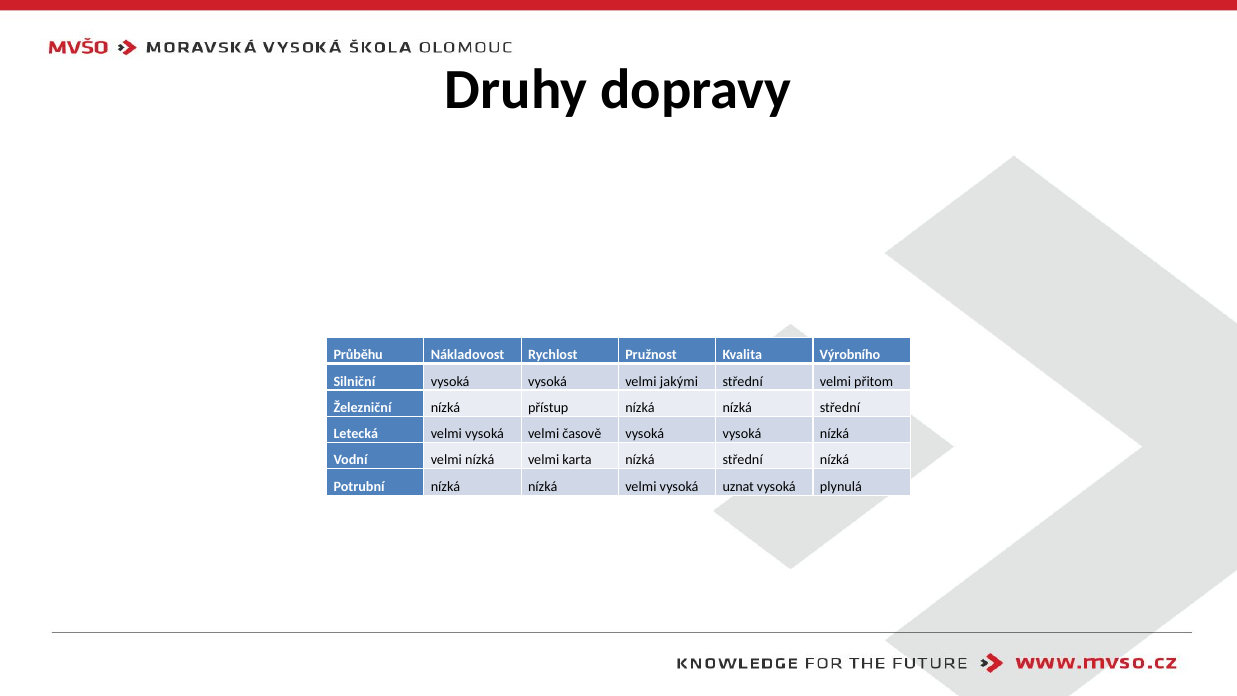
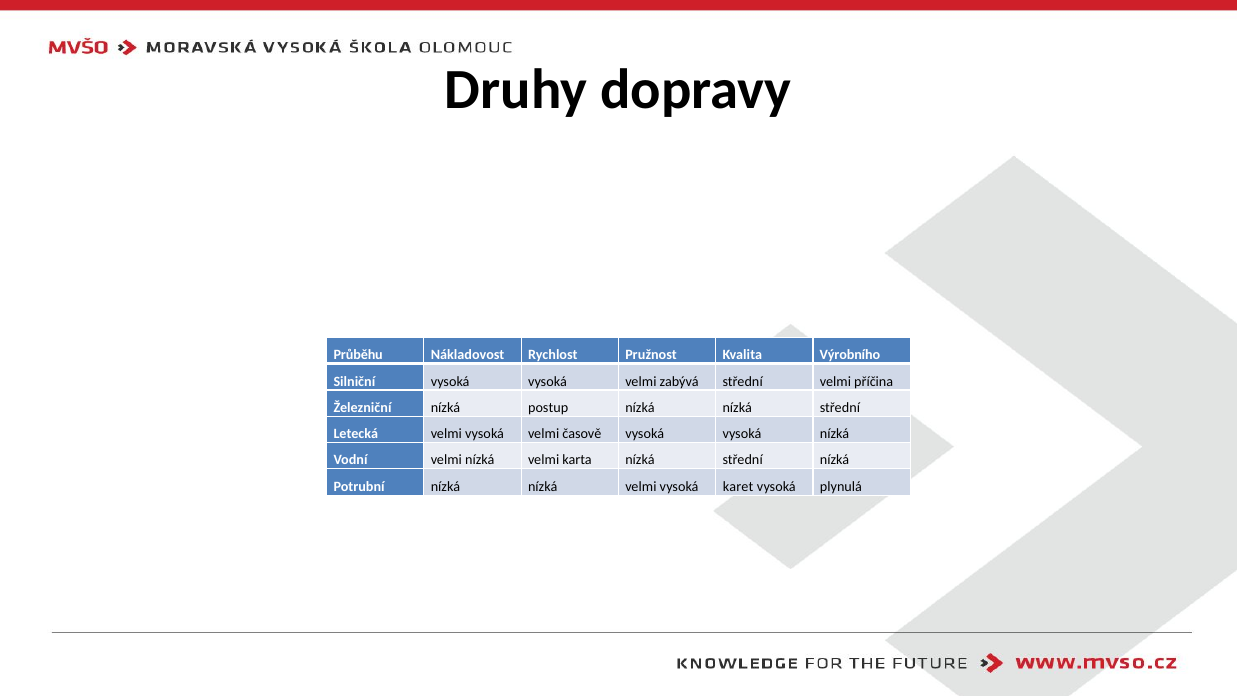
jakými: jakými -> zabývá
přitom: přitom -> příčina
přístup: přístup -> postup
uznat: uznat -> karet
